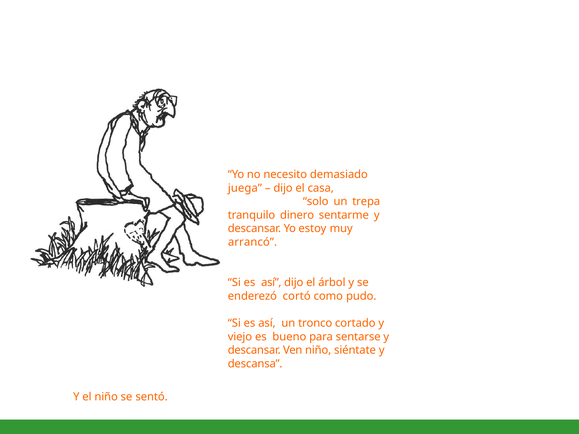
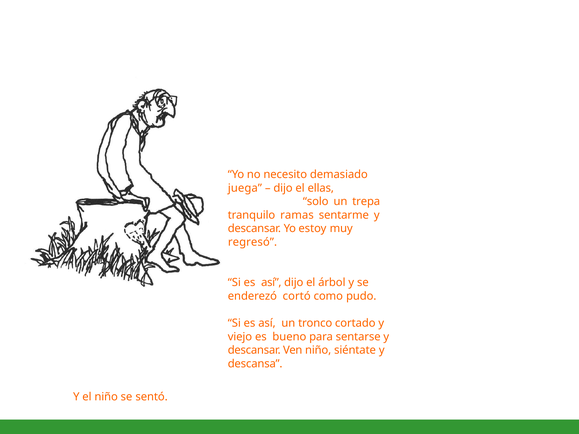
casa: casa -> ellas
dinero: dinero -> ramas
arrancó: arrancó -> regresó
